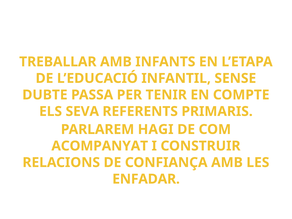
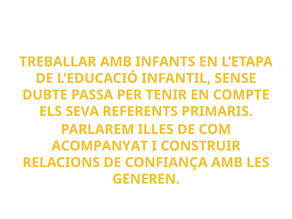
HAGI: HAGI -> ILLES
ENFADAR: ENFADAR -> GENEREN
